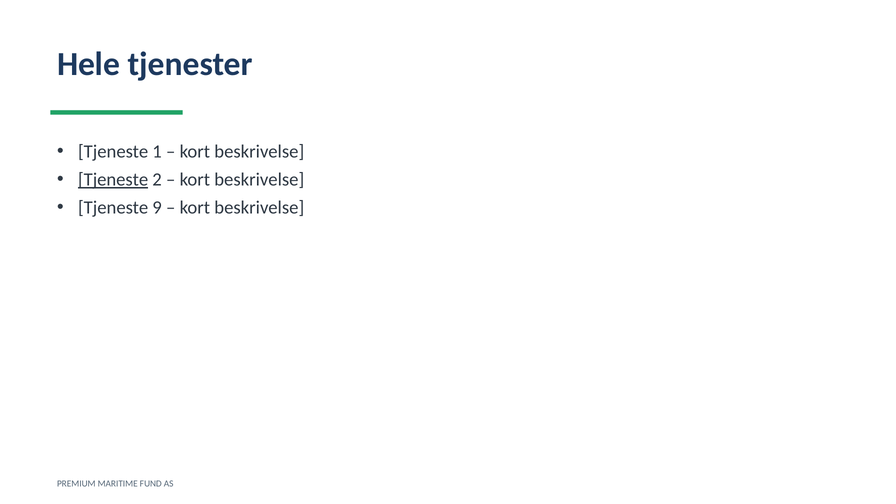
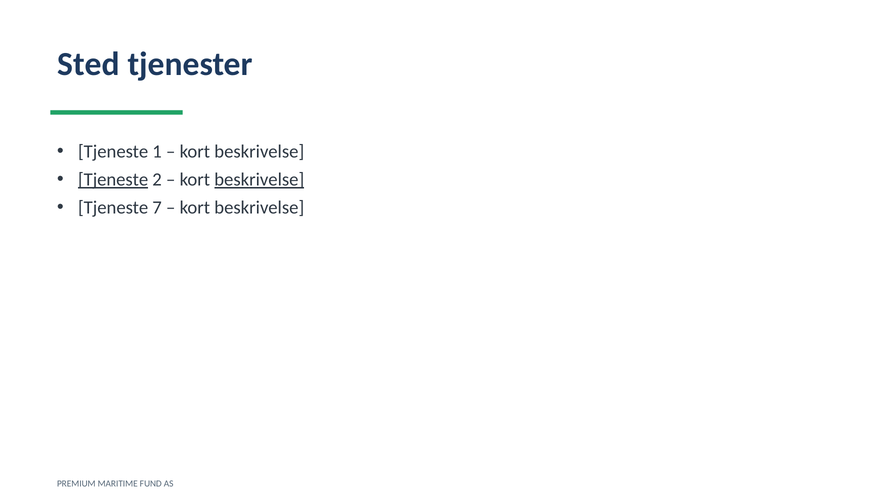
Hele: Hele -> Sted
beskrivelse at (259, 180) underline: none -> present
9: 9 -> 7
